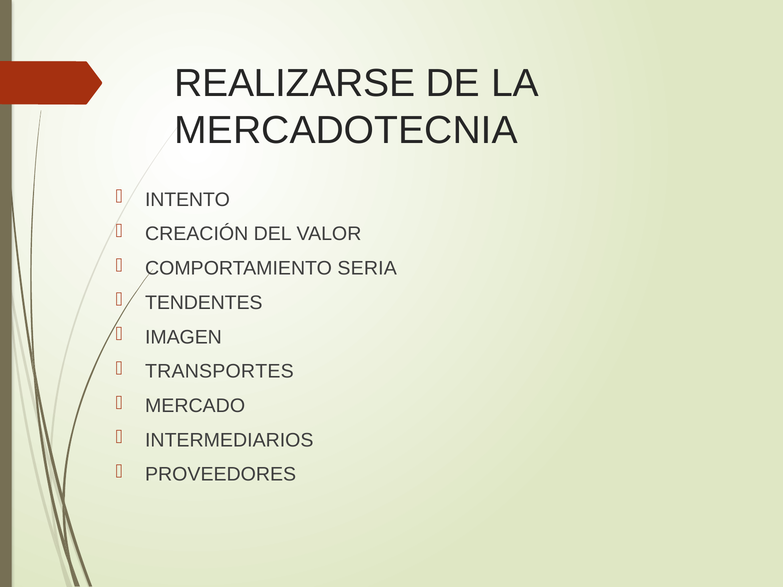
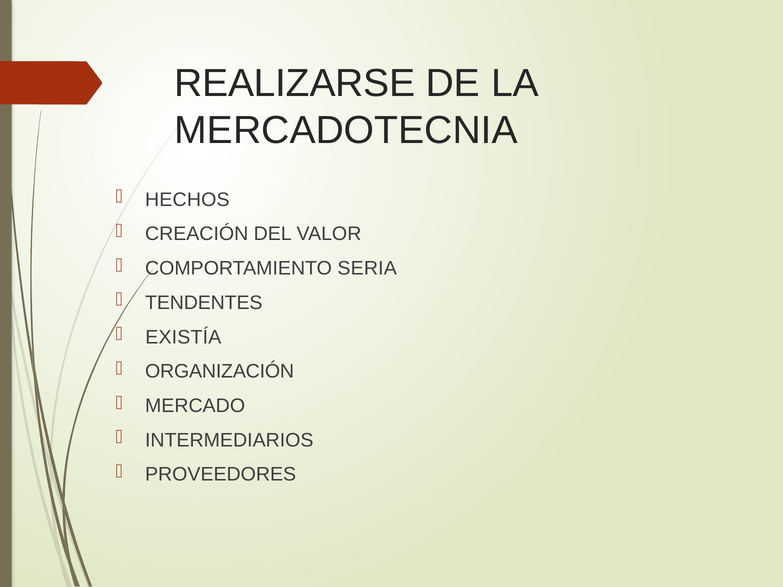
INTENTO: INTENTO -> HECHOS
IMAGEN: IMAGEN -> EXISTÍA
TRANSPORTES: TRANSPORTES -> ORGANIZACIÓN
